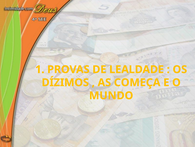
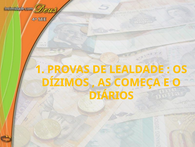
MUNDO: MUNDO -> DIÁRIOS
